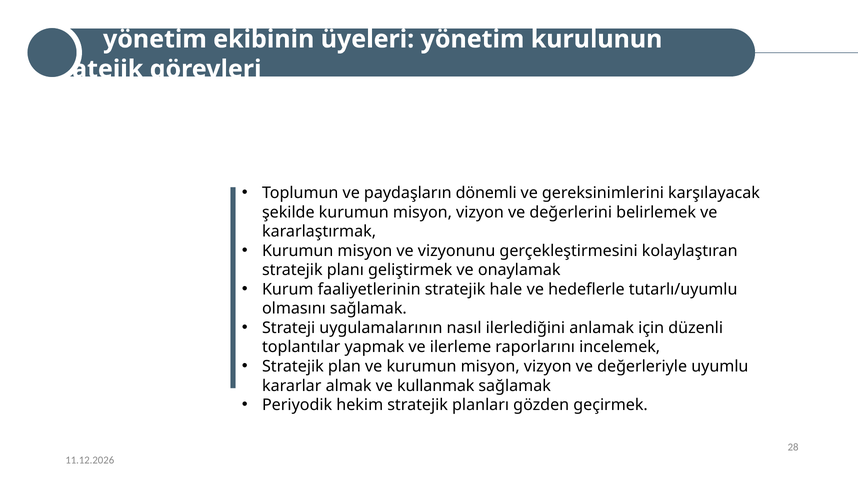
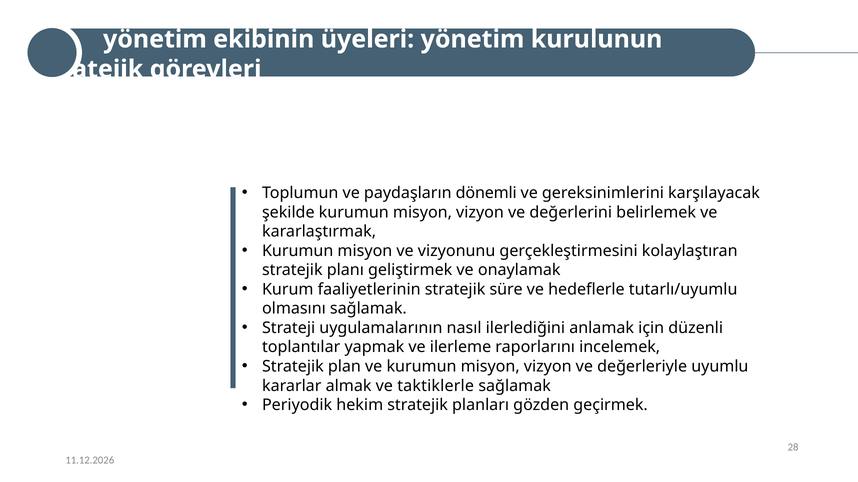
hale: hale -> süre
kullanmak: kullanmak -> taktiklerle
